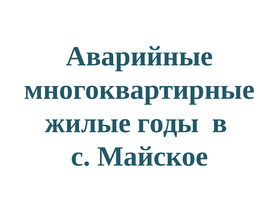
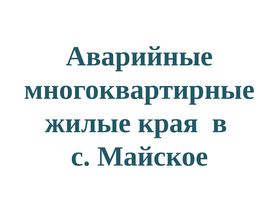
годы: годы -> края
